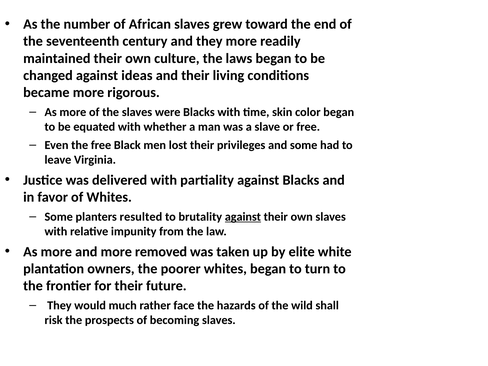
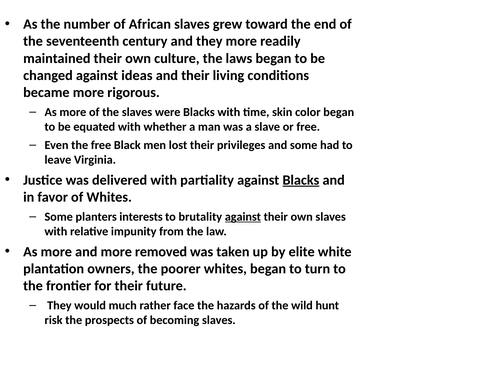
Blacks at (301, 180) underline: none -> present
resulted: resulted -> interests
shall: shall -> hunt
